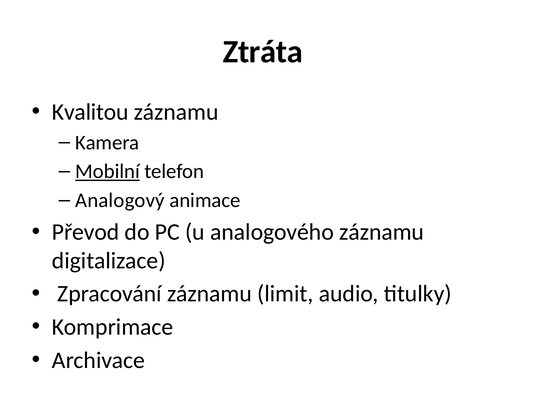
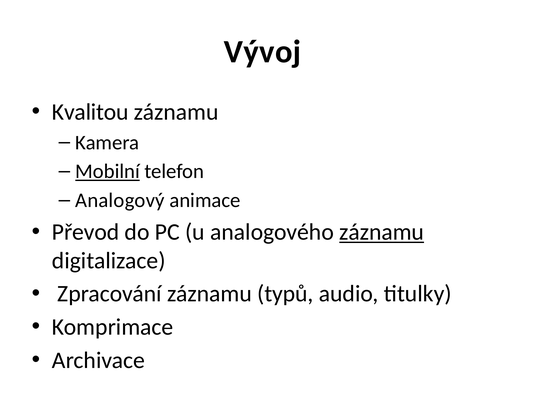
Ztráta: Ztráta -> Vývoj
záznamu at (382, 232) underline: none -> present
limit: limit -> typů
